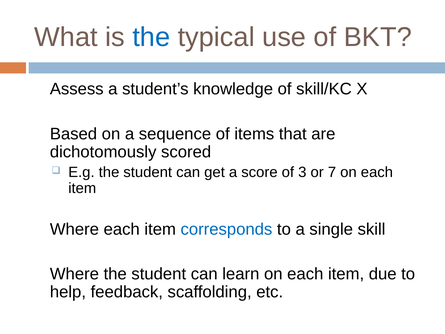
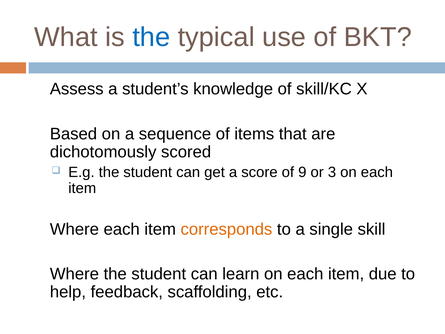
3: 3 -> 9
7: 7 -> 3
corresponds colour: blue -> orange
